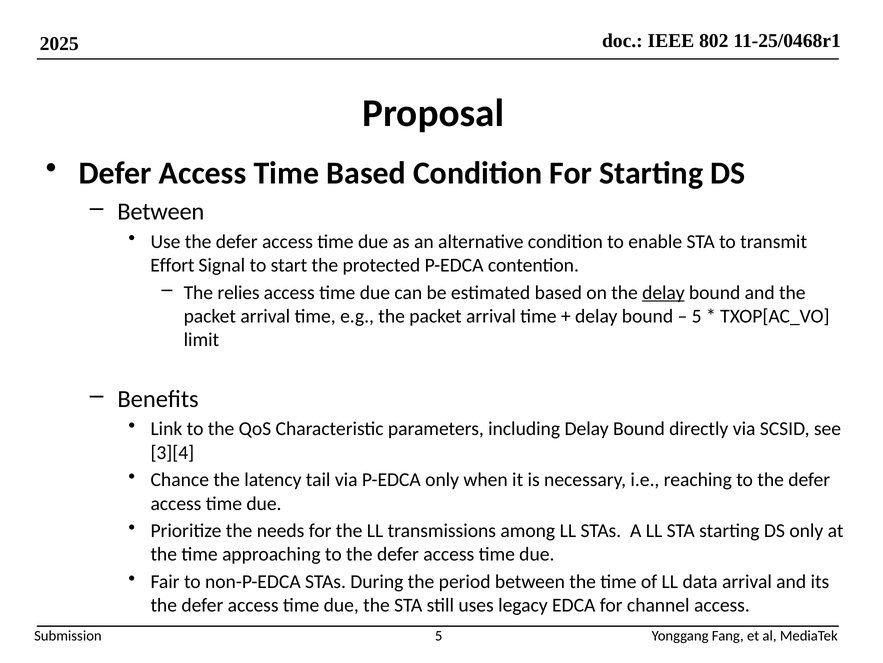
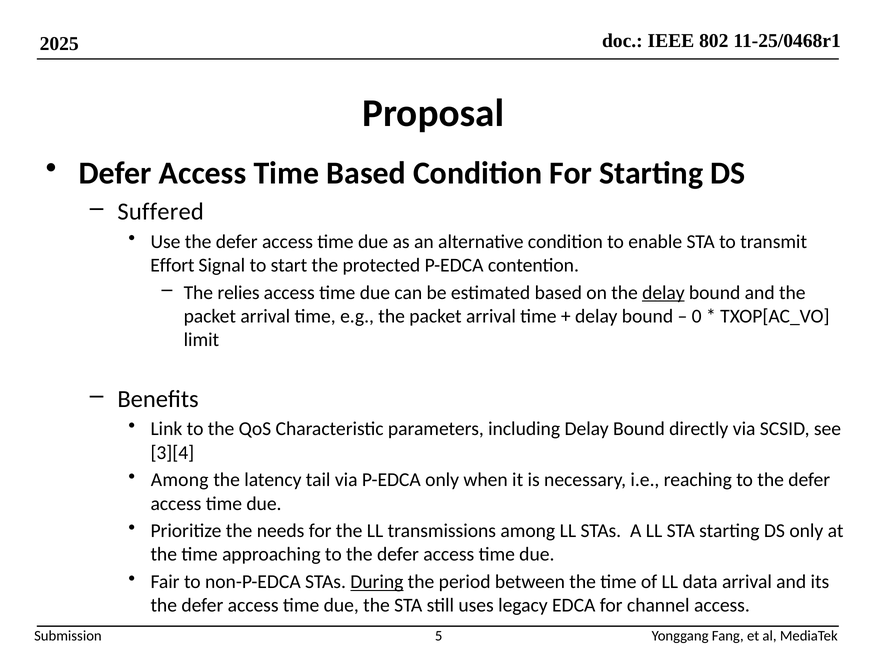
Between at (161, 211): Between -> Suffered
5 at (697, 316): 5 -> 0
Chance at (180, 479): Chance -> Among
During underline: none -> present
